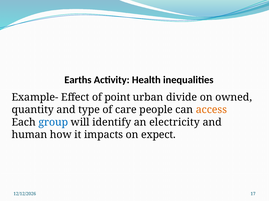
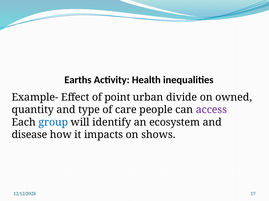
access colour: orange -> purple
electricity: electricity -> ecosystem
human: human -> disease
expect: expect -> shows
